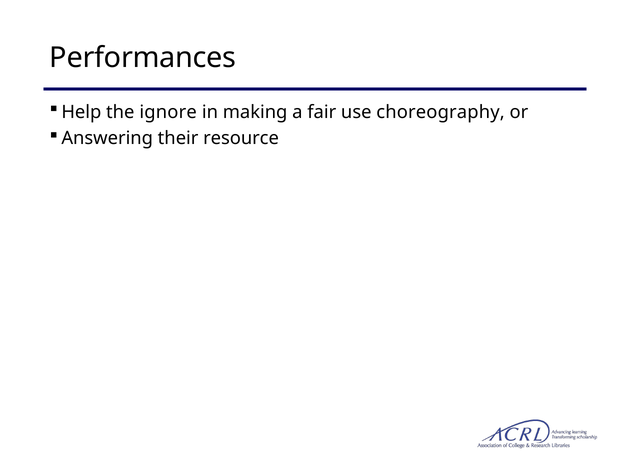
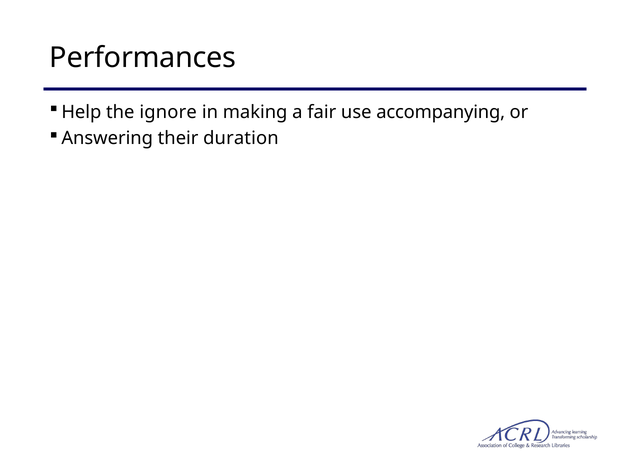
choreography: choreography -> accompanying
resource: resource -> duration
